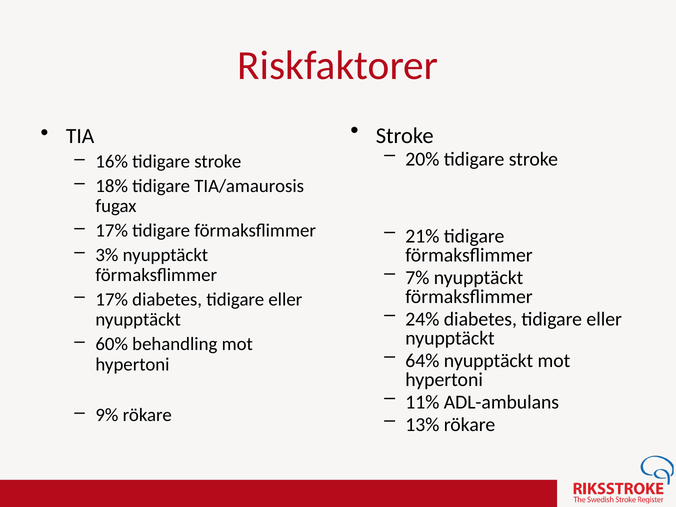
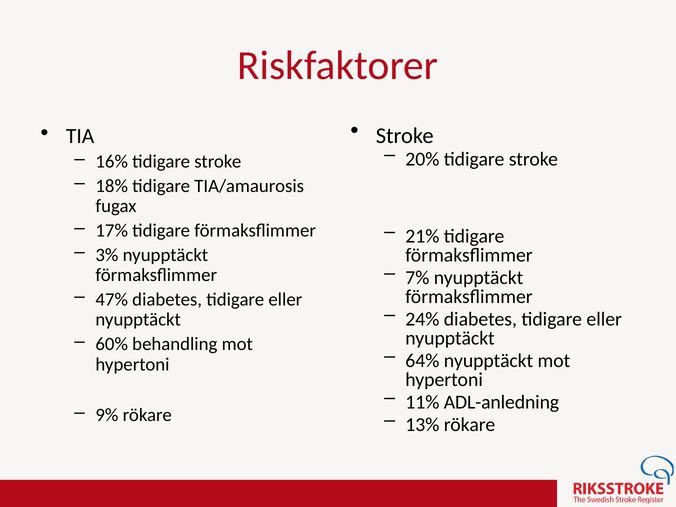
17% at (112, 299): 17% -> 47%
ADL-ambulans: ADL-ambulans -> ADL-anledning
